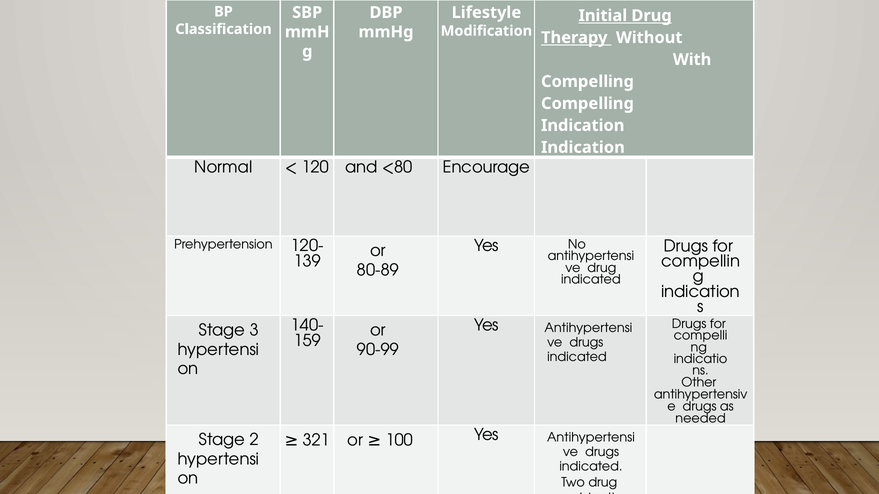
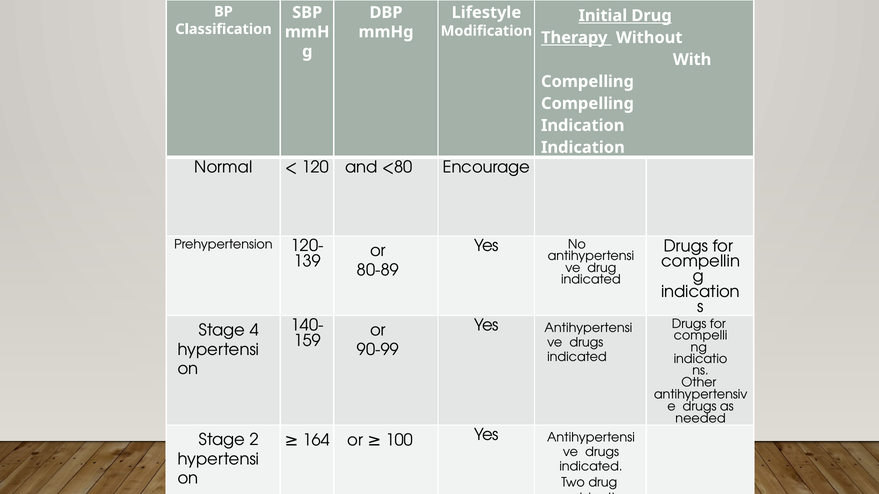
3: 3 -> 4
321: 321 -> 164
